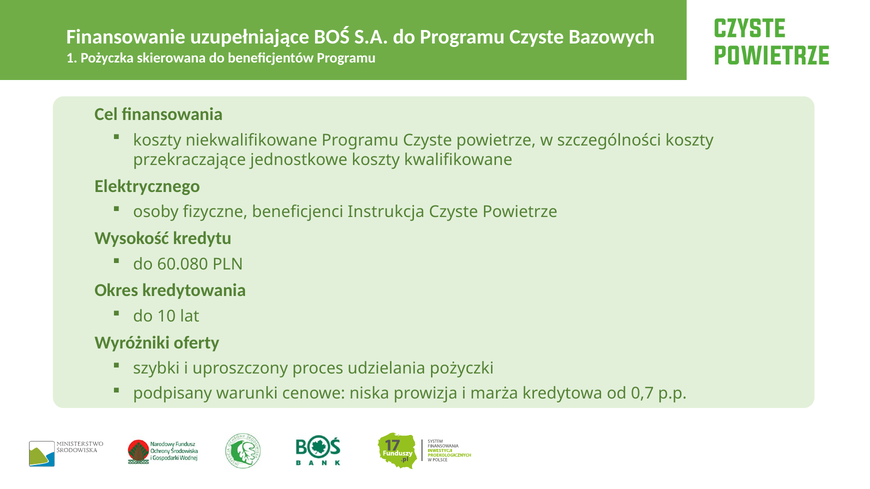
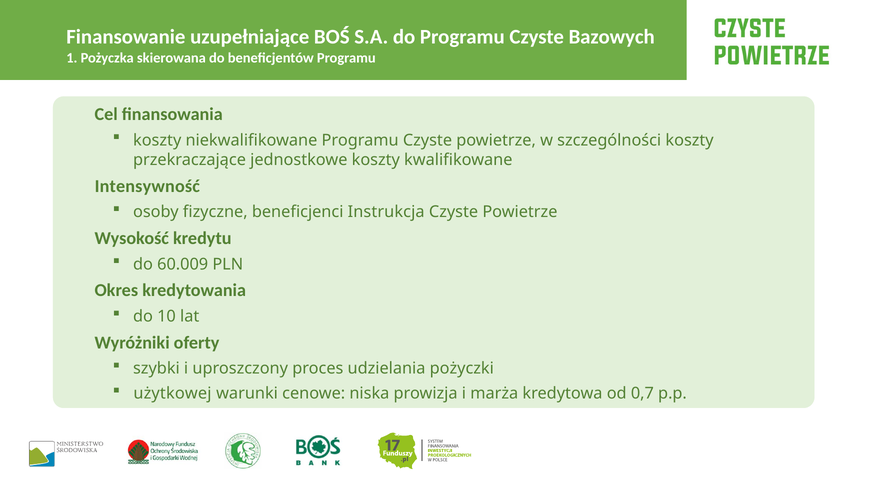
Elektrycznego: Elektrycznego -> Intensywność
60.080: 60.080 -> 60.009
podpisany: podpisany -> użytkowej
